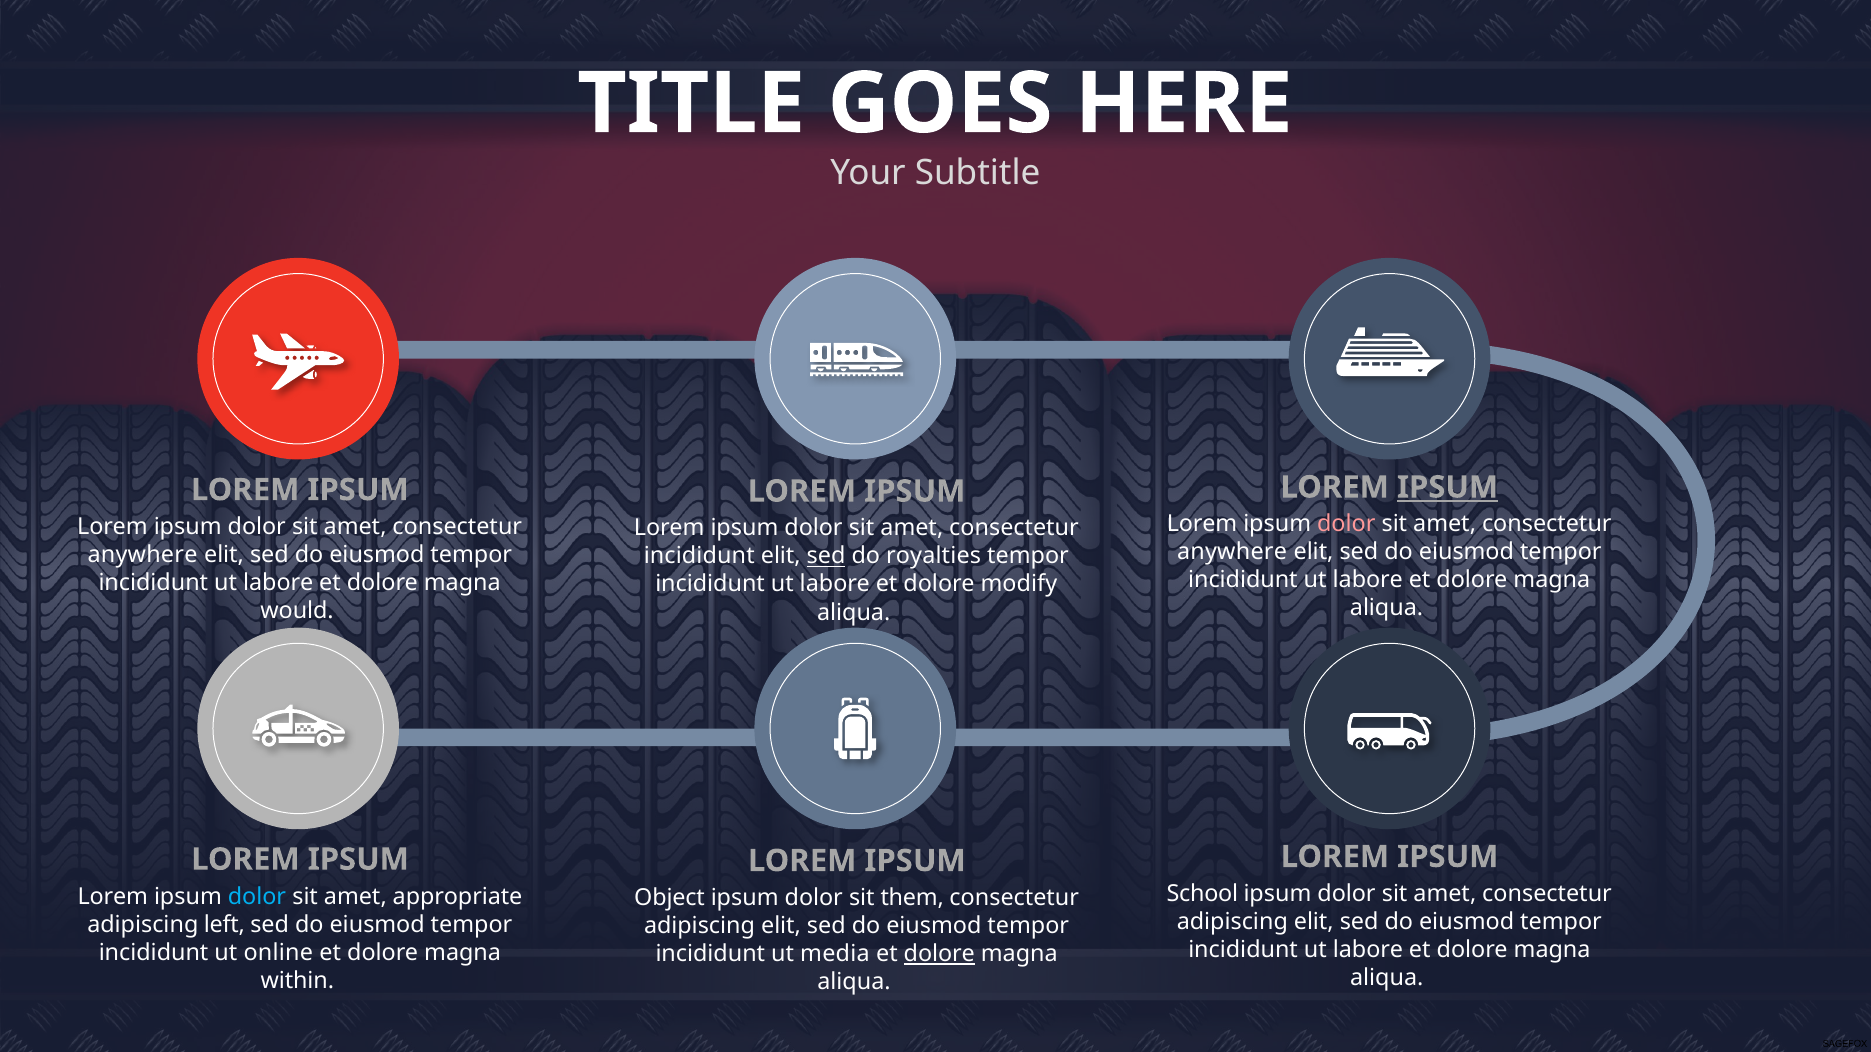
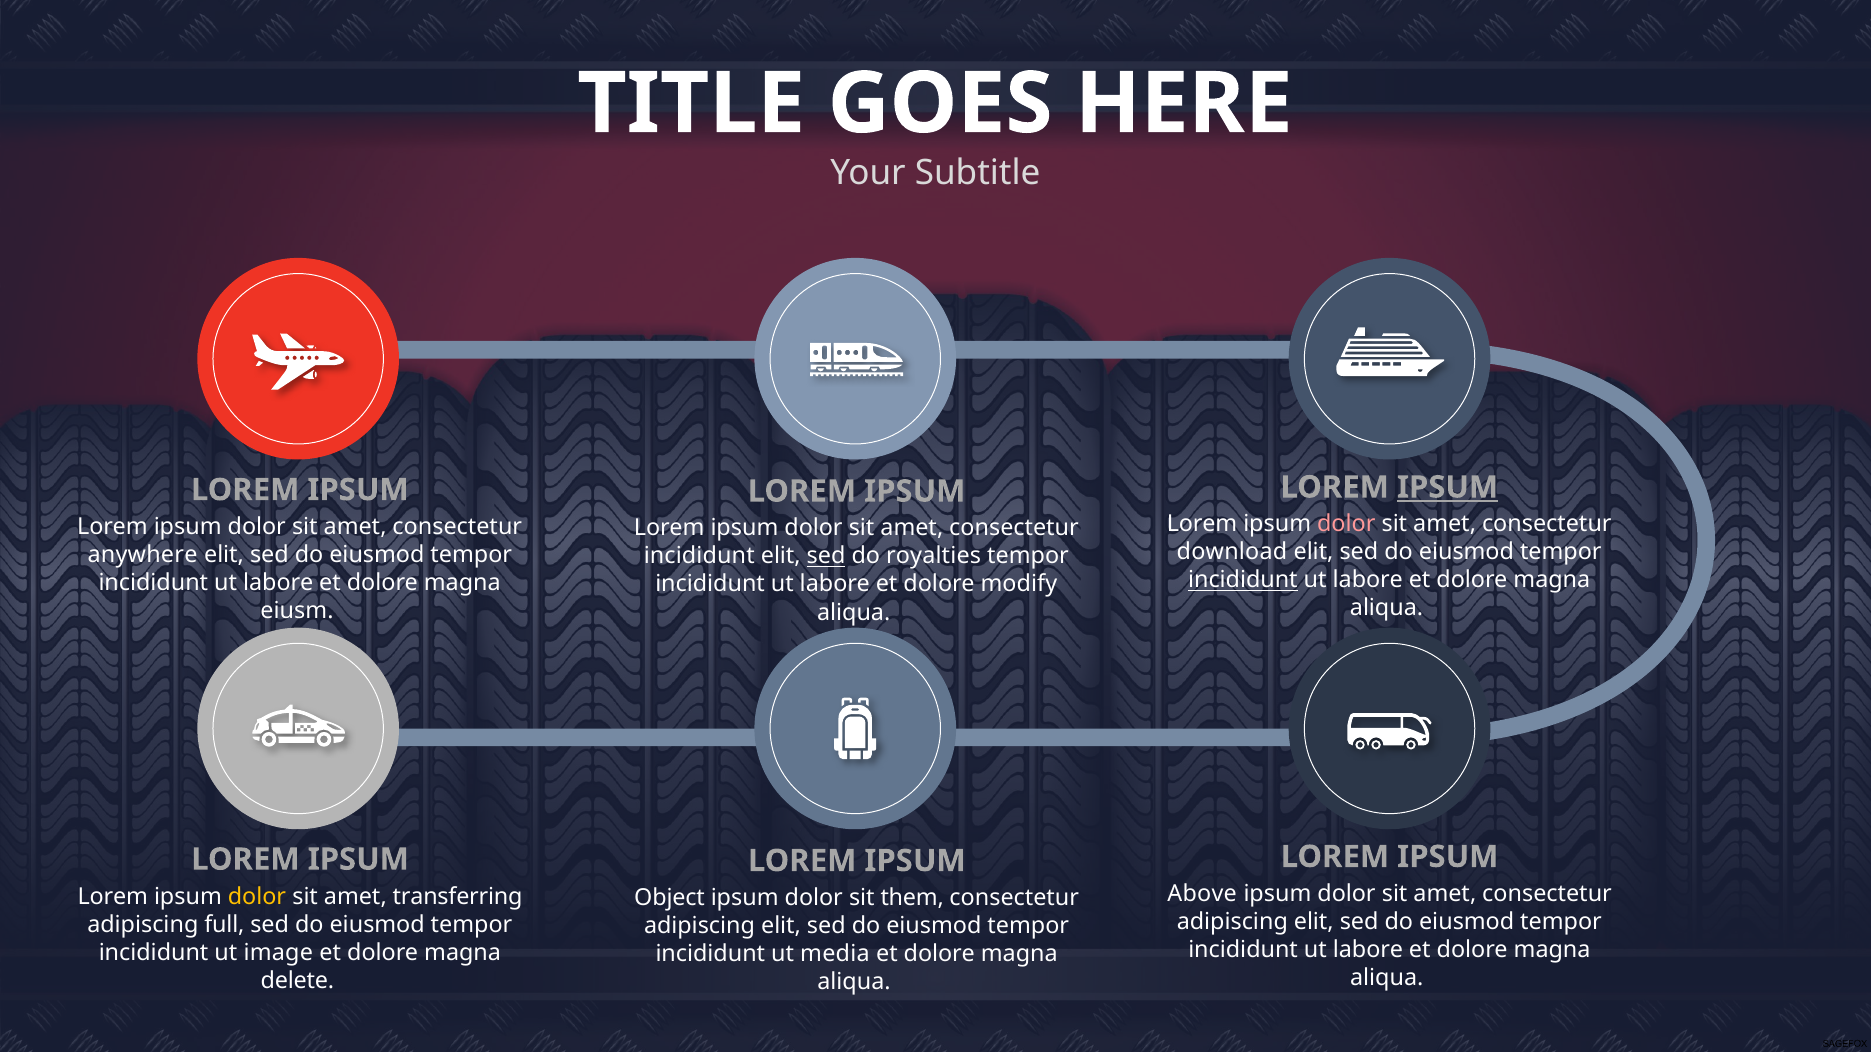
anywhere at (1232, 552): anywhere -> download
incididunt at (1243, 580) underline: none -> present
would: would -> eiusm
School: School -> Above
dolor at (257, 897) colour: light blue -> yellow
appropriate: appropriate -> transferring
left: left -> full
online: online -> image
dolore at (939, 954) underline: present -> none
within: within -> delete
